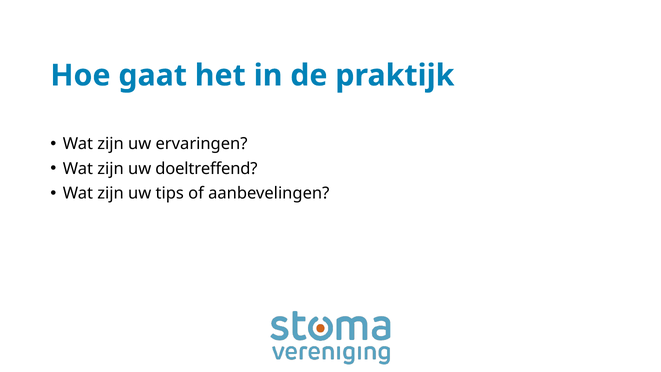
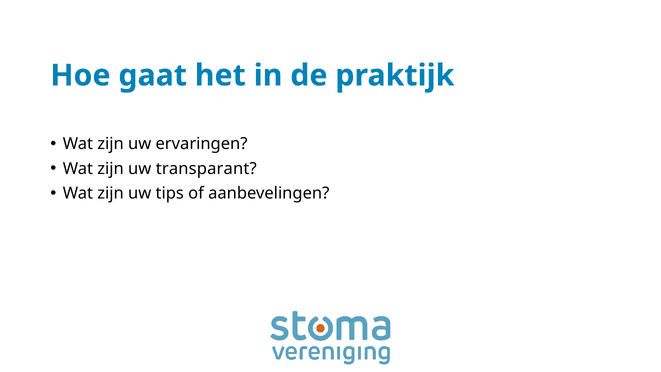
doeltreffend: doeltreffend -> transparant
